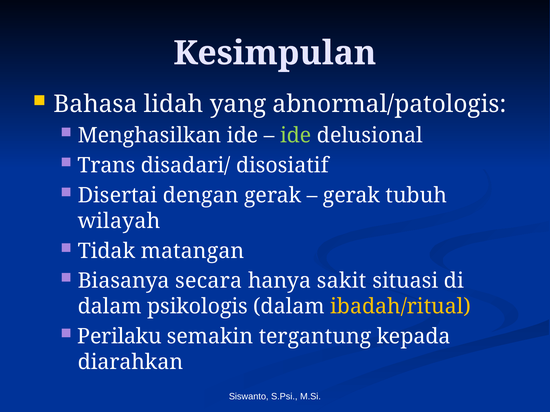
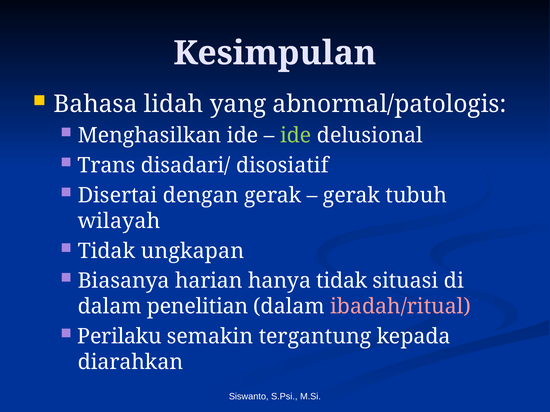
matangan: matangan -> ungkapan
secara: secara -> harian
hanya sakit: sakit -> tidak
psikologis: psikologis -> penelitian
ibadah/ritual colour: yellow -> pink
